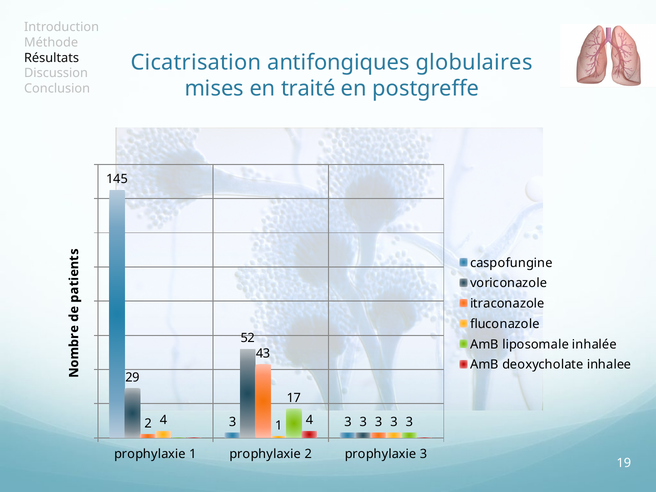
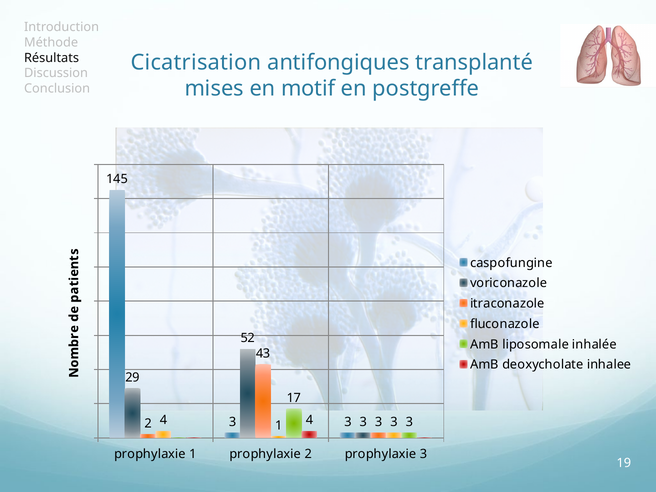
globulaires: globulaires -> transplanté
traité: traité -> motif
